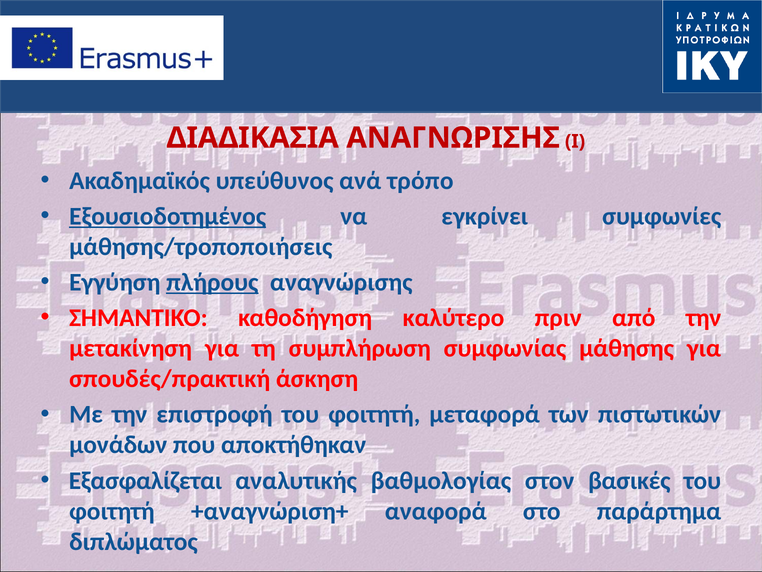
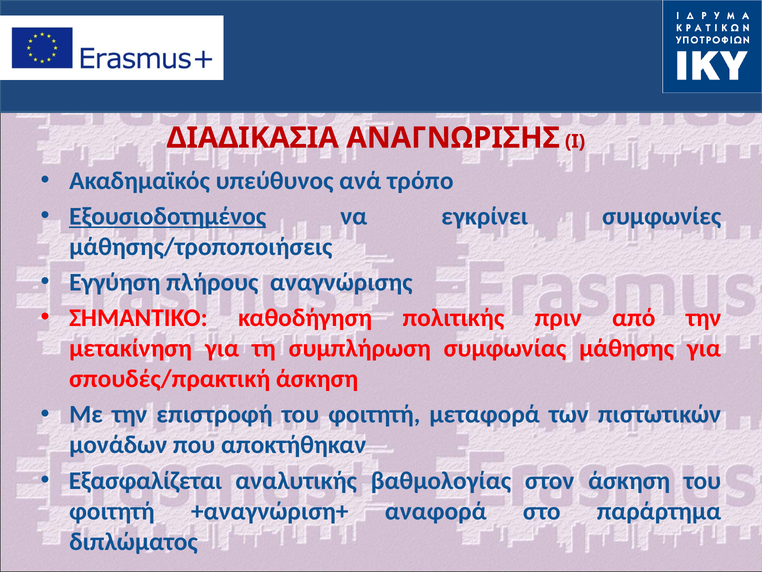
πλήρους underline: present -> none
καλύτερο: καλύτερο -> πολιτικής
στον βασικές: βασικές -> άσκηση
